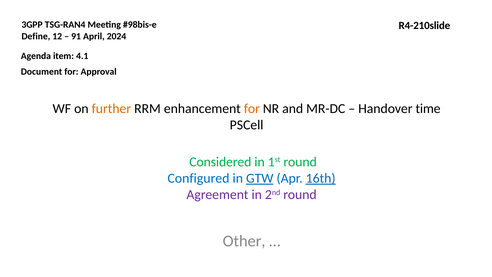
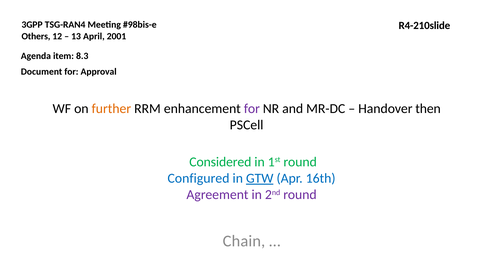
Define: Define -> Others
91: 91 -> 13
2024: 2024 -> 2001
4.1: 4.1 -> 8.3
for at (252, 108) colour: orange -> purple
time: time -> then
16th underline: present -> none
Other: Other -> Chain
